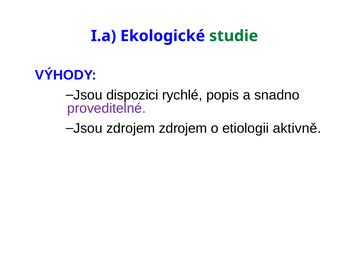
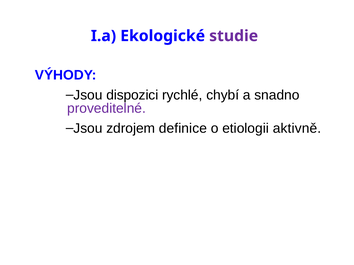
studie colour: green -> purple
popis: popis -> chybí
zdrojem zdrojem: zdrojem -> definice
